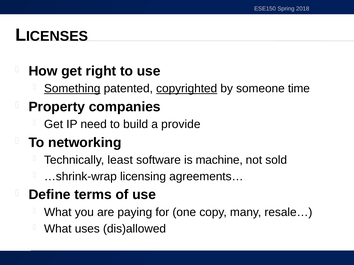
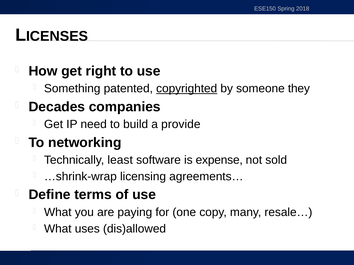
Something underline: present -> none
time: time -> they
Property: Property -> Decades
machine: machine -> expense
